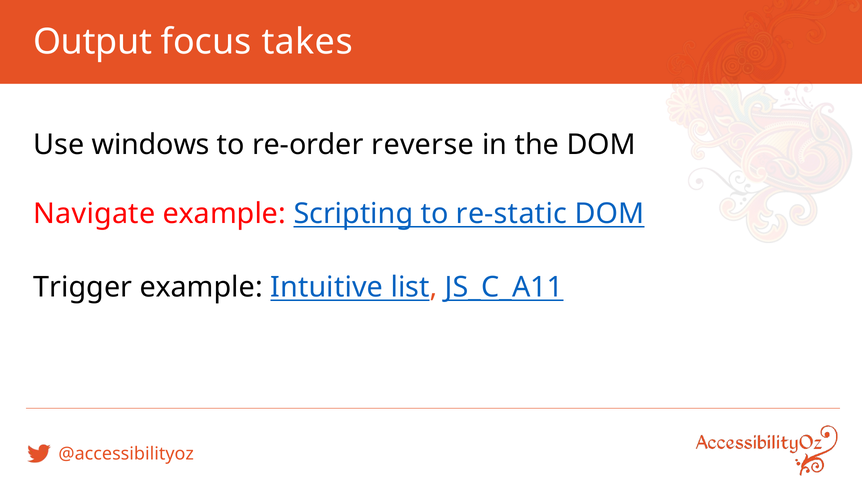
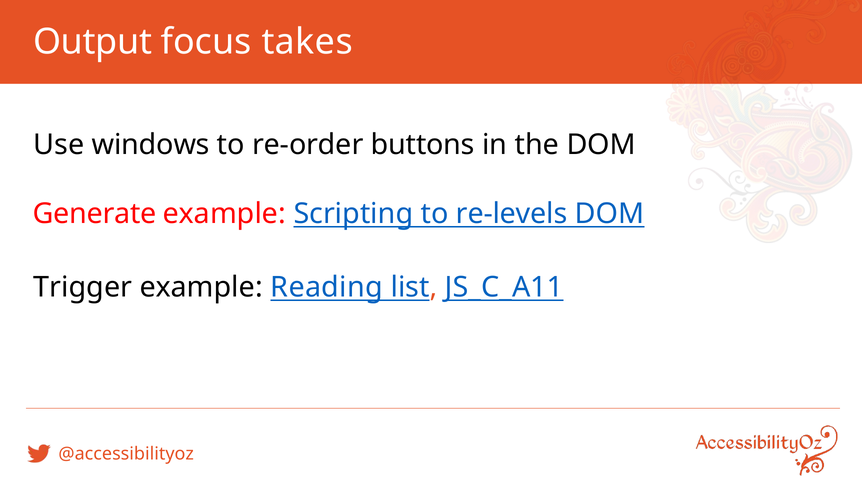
reverse: reverse -> buttons
Navigate: Navigate -> Generate
re-static: re-static -> re-levels
Intuitive: Intuitive -> Reading
